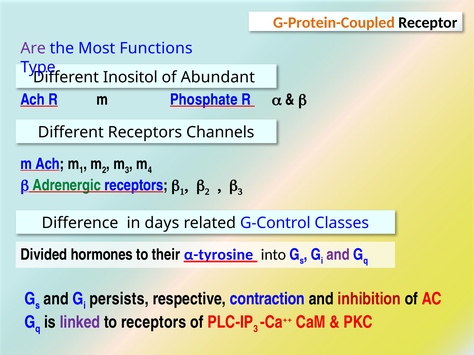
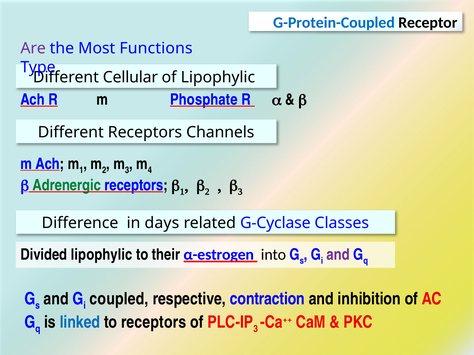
G-Protein-Coupled colour: orange -> blue
Inositol: Inositol -> Cellular
of Abundant: Abundant -> Lipophylic
G-Control: G-Control -> G-Cyclase
Divided hormones: hormones -> lipophylic
α-tyrosine: α-tyrosine -> α-estrogen
persists: persists -> coupled
inhibition colour: red -> black
linked colour: purple -> blue
